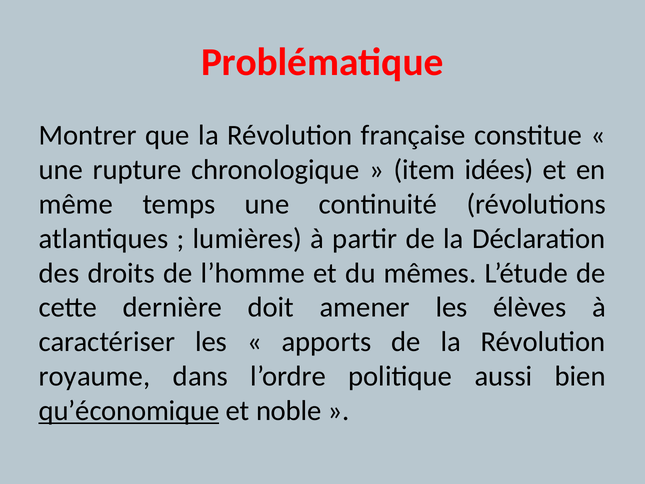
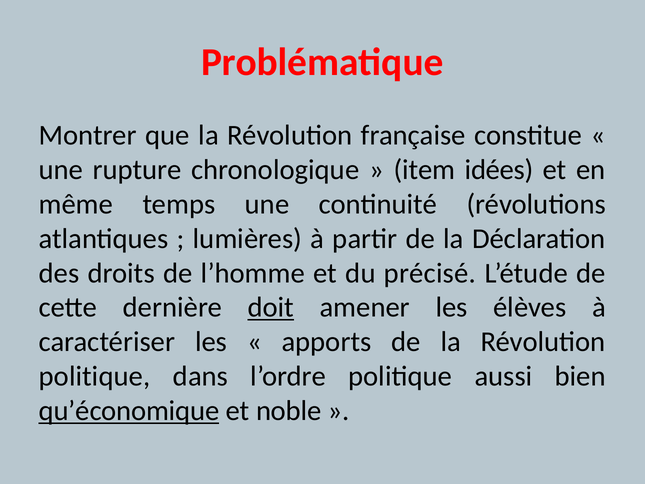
mêmes: mêmes -> précisé
doit underline: none -> present
royaume at (95, 376): royaume -> politique
